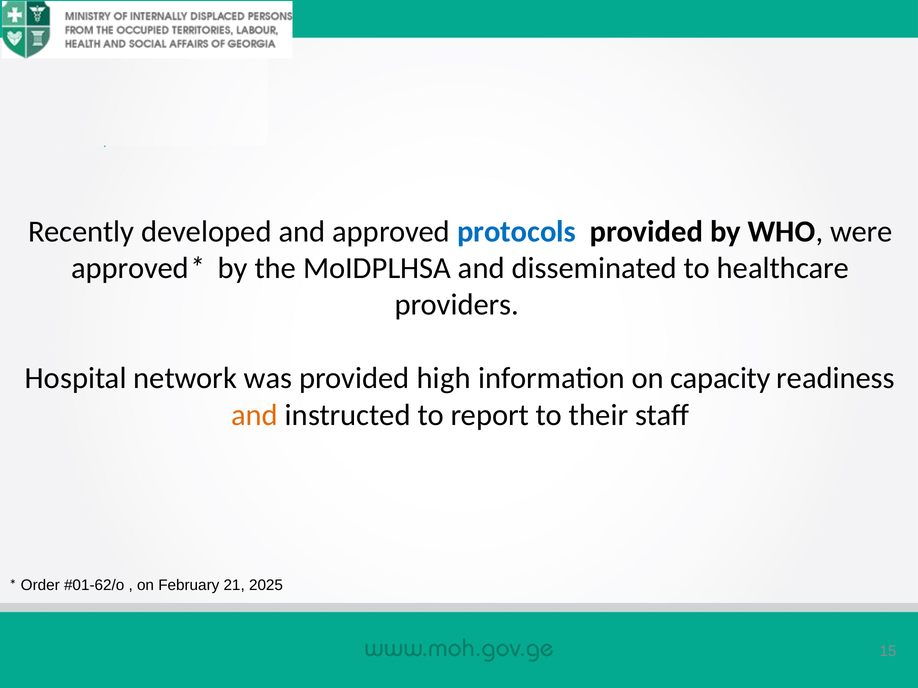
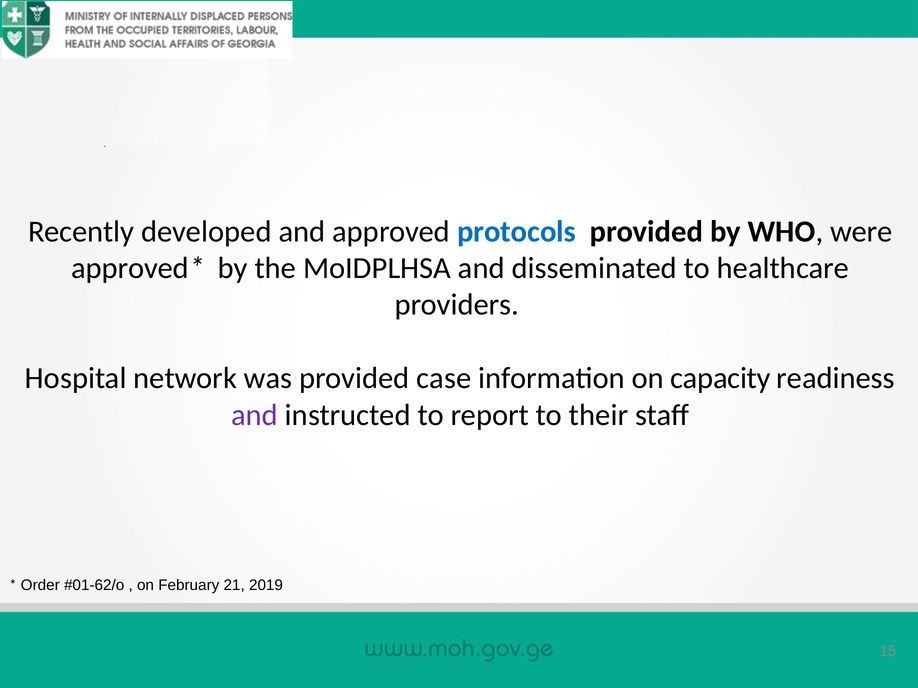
high: high -> case
and at (255, 415) colour: orange -> purple
2025: 2025 -> 2019
